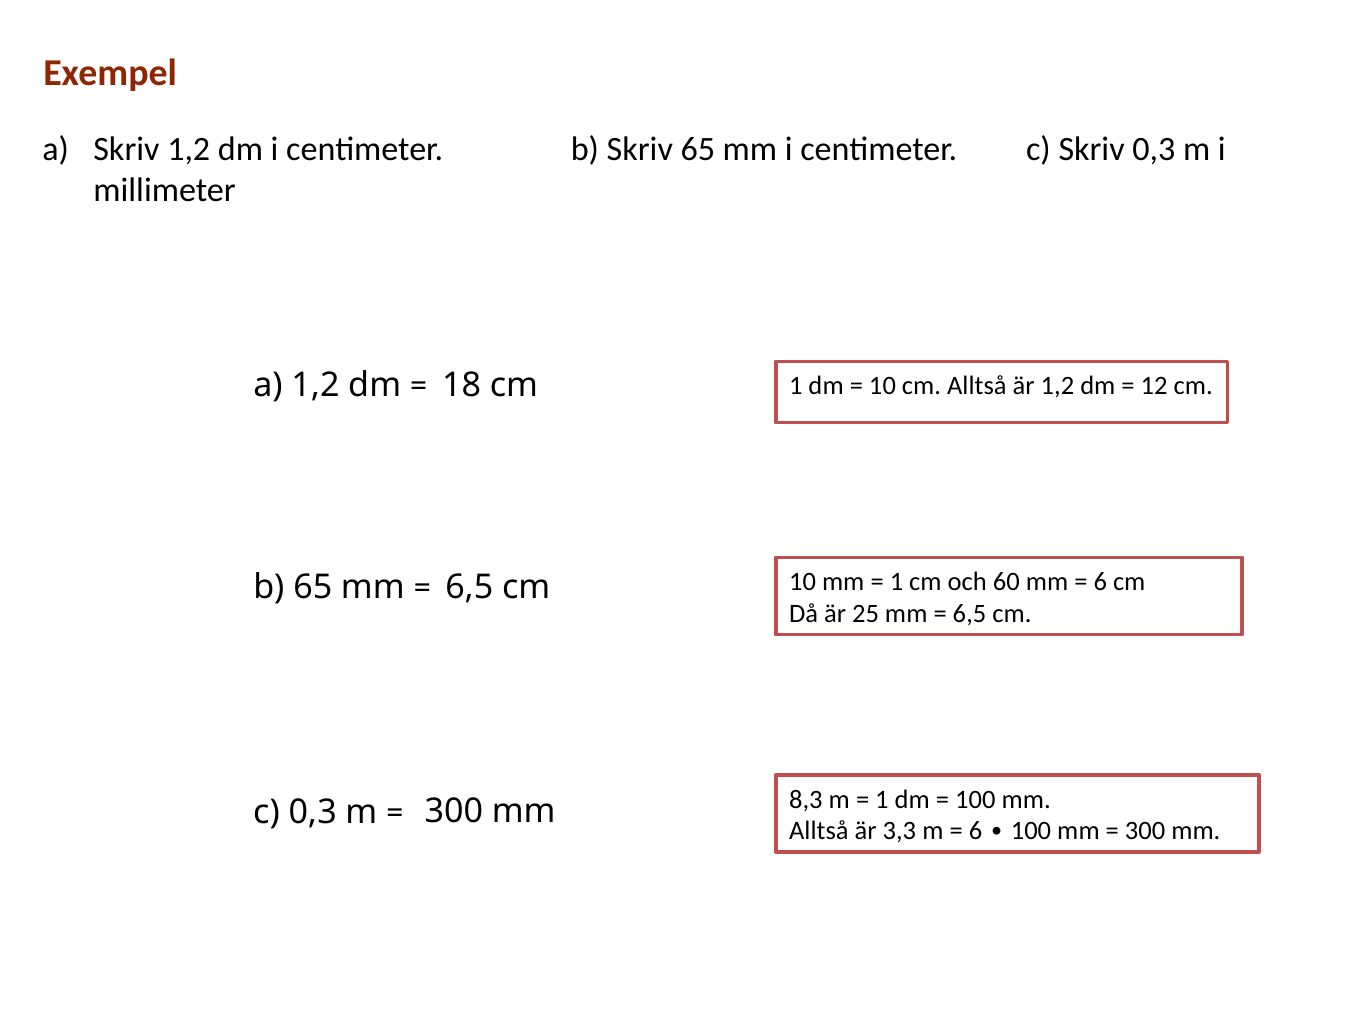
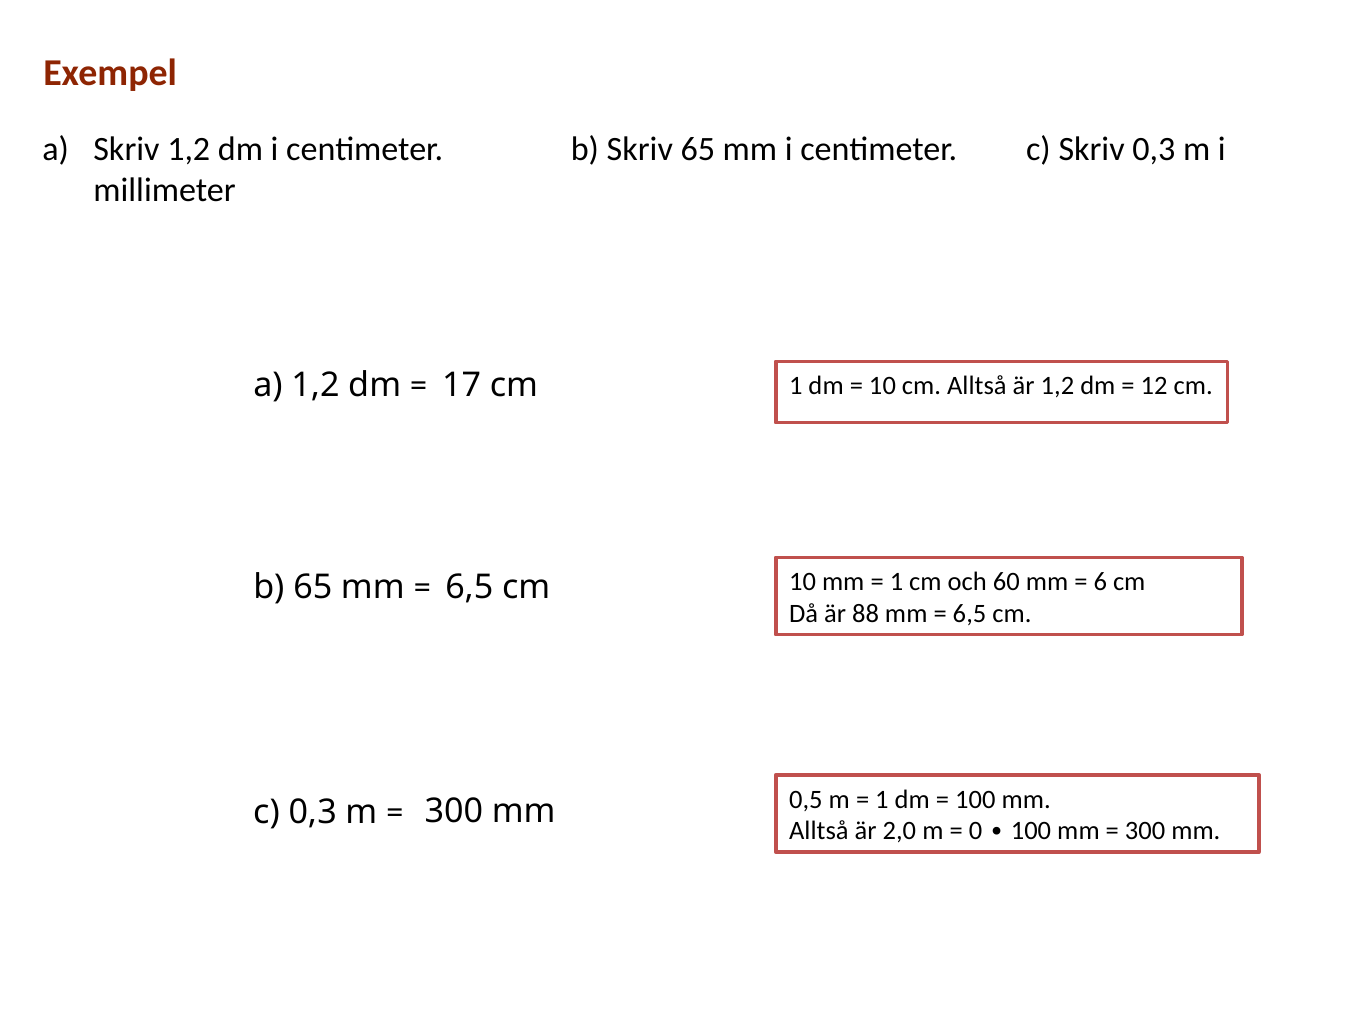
18: 18 -> 17
25: 25 -> 88
8,3: 8,3 -> 0,5
3,3: 3,3 -> 2,0
6 at (976, 831): 6 -> 0
